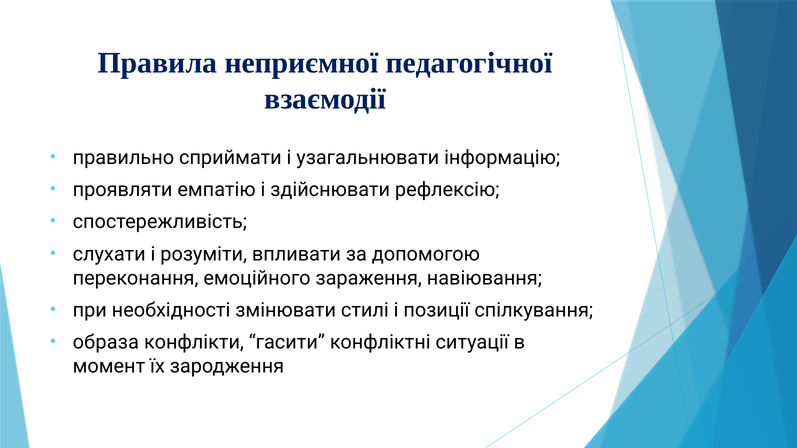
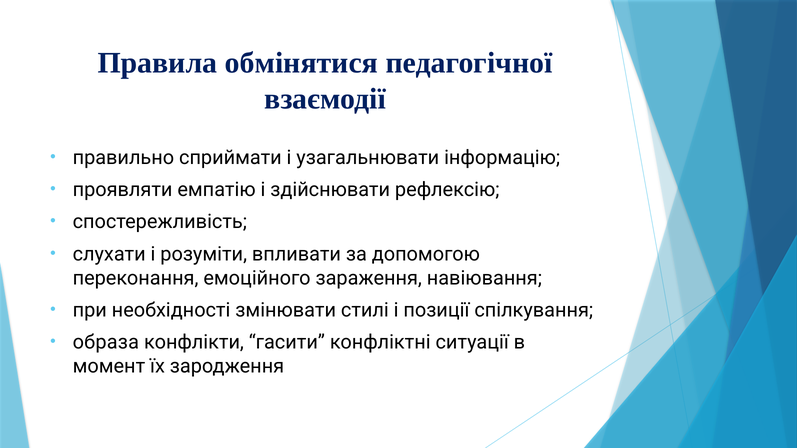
неприємної: неприємної -> обмінятися
